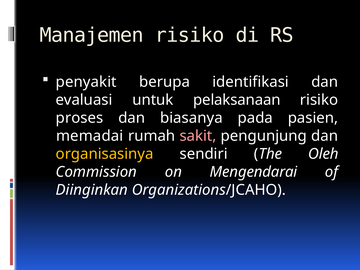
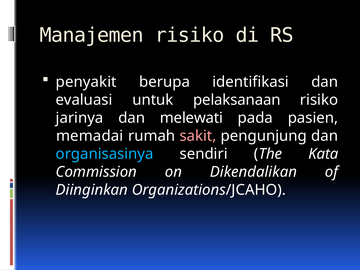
proses: proses -> jarinya
biasanya: biasanya -> melewati
organisasinya colour: yellow -> light blue
Oleh: Oleh -> Kata
Mengendarai: Mengendarai -> Dikendalikan
